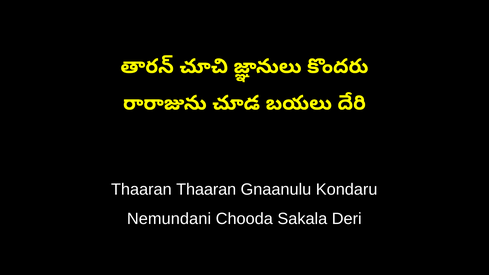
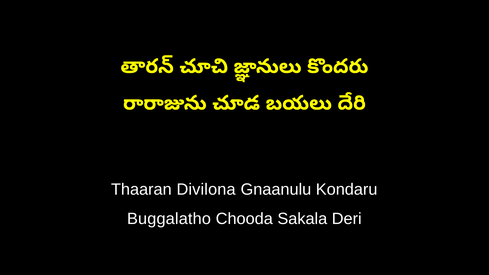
Thaaran Thaaran: Thaaran -> Divilona
Nemundani: Nemundani -> Buggalatho
